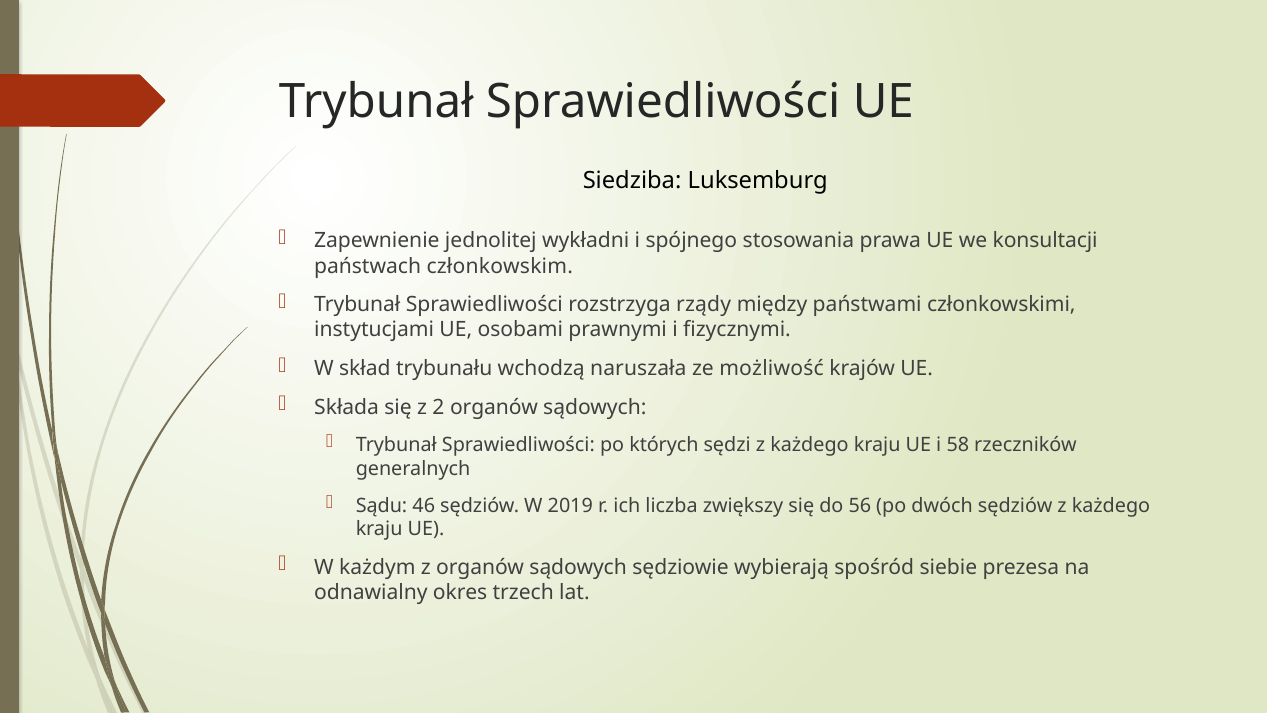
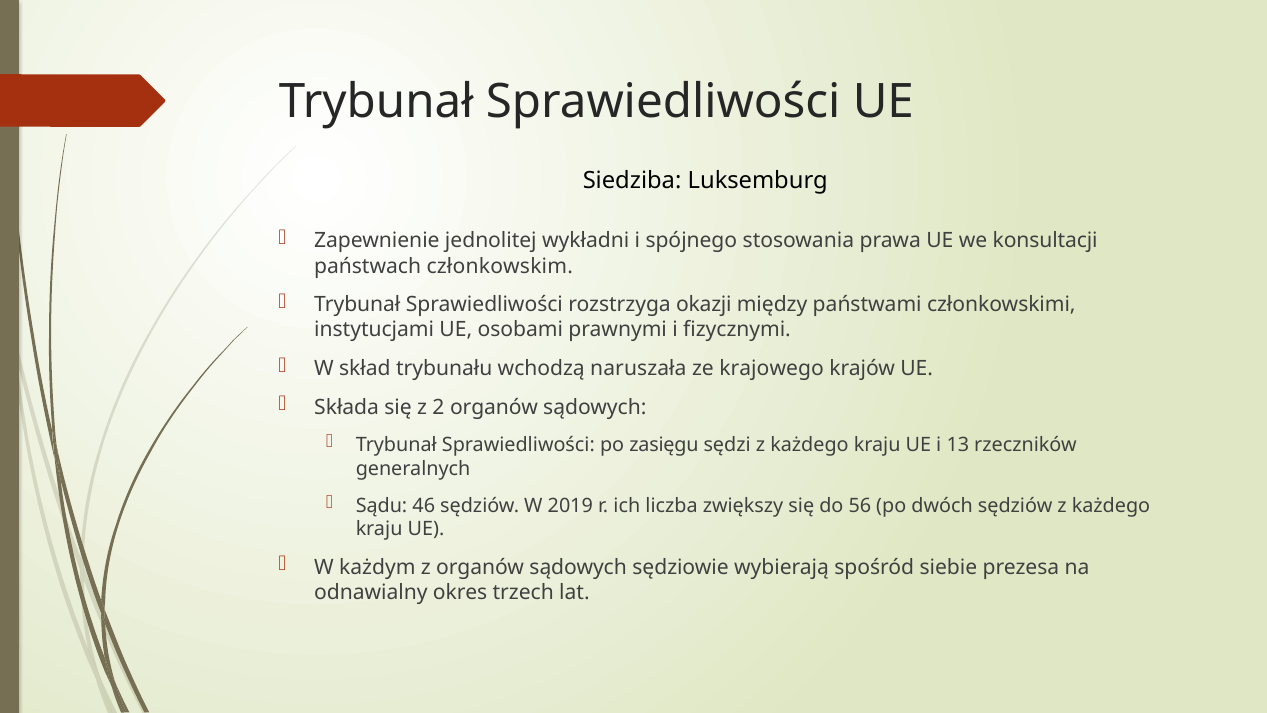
rządy: rządy -> okazji
możliwość: możliwość -> krajowego
których: których -> zasięgu
58: 58 -> 13
